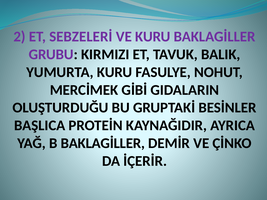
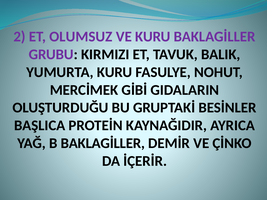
SEBZELERİ: SEBZELERİ -> OLUMSUZ
